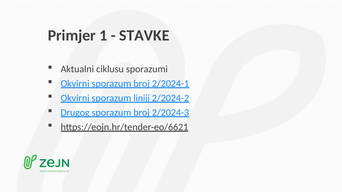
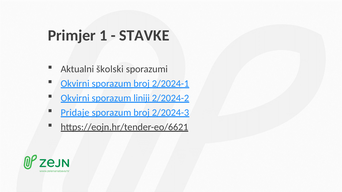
ciklusu: ciklusu -> školski
Drugog: Drugog -> Pridaje
